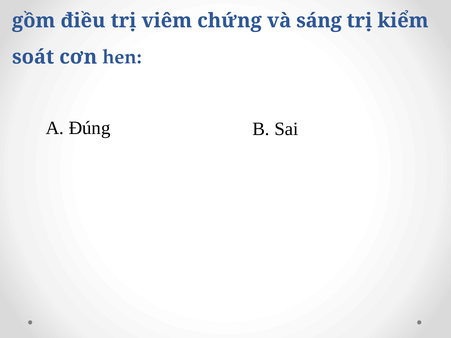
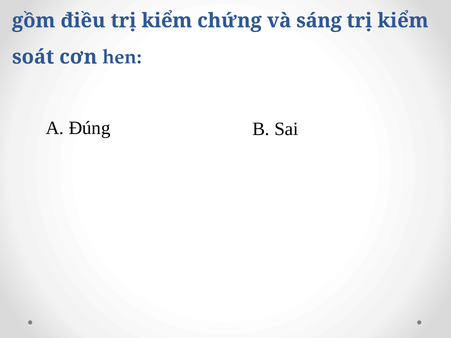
điều trị viêm: viêm -> kiểm
